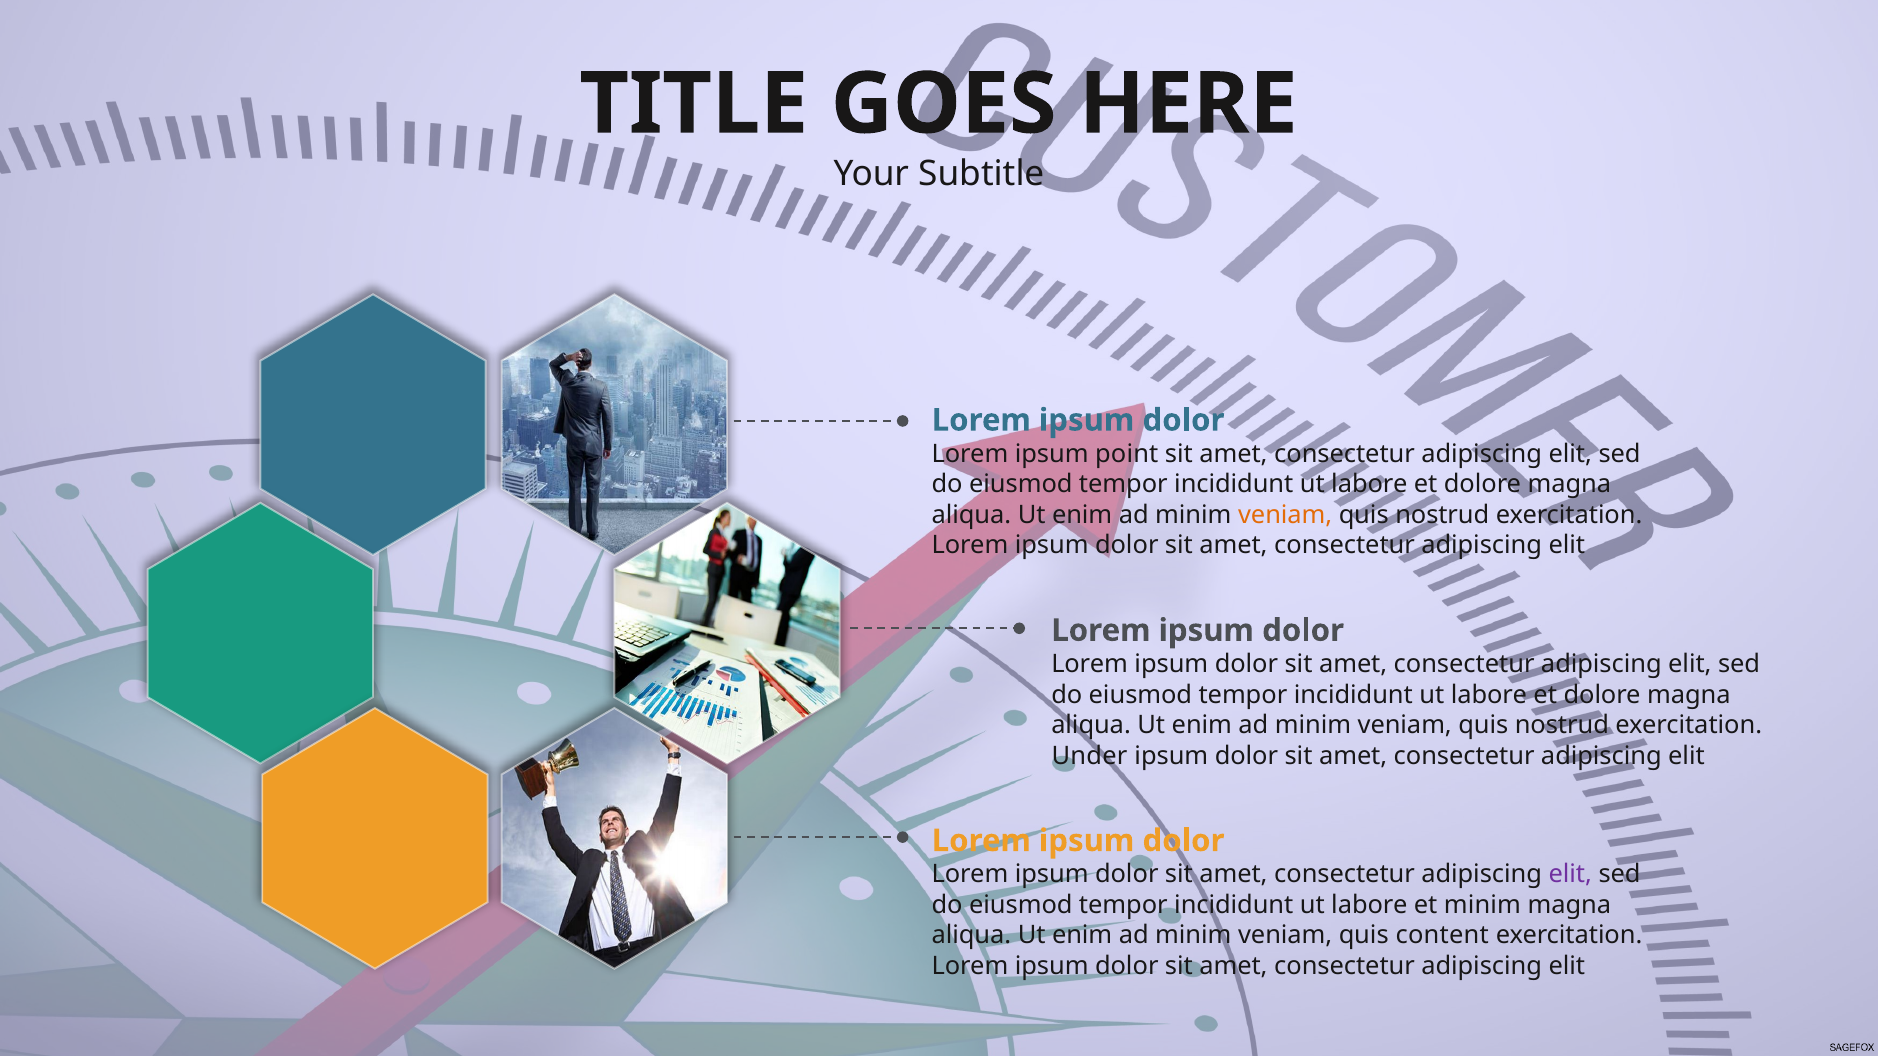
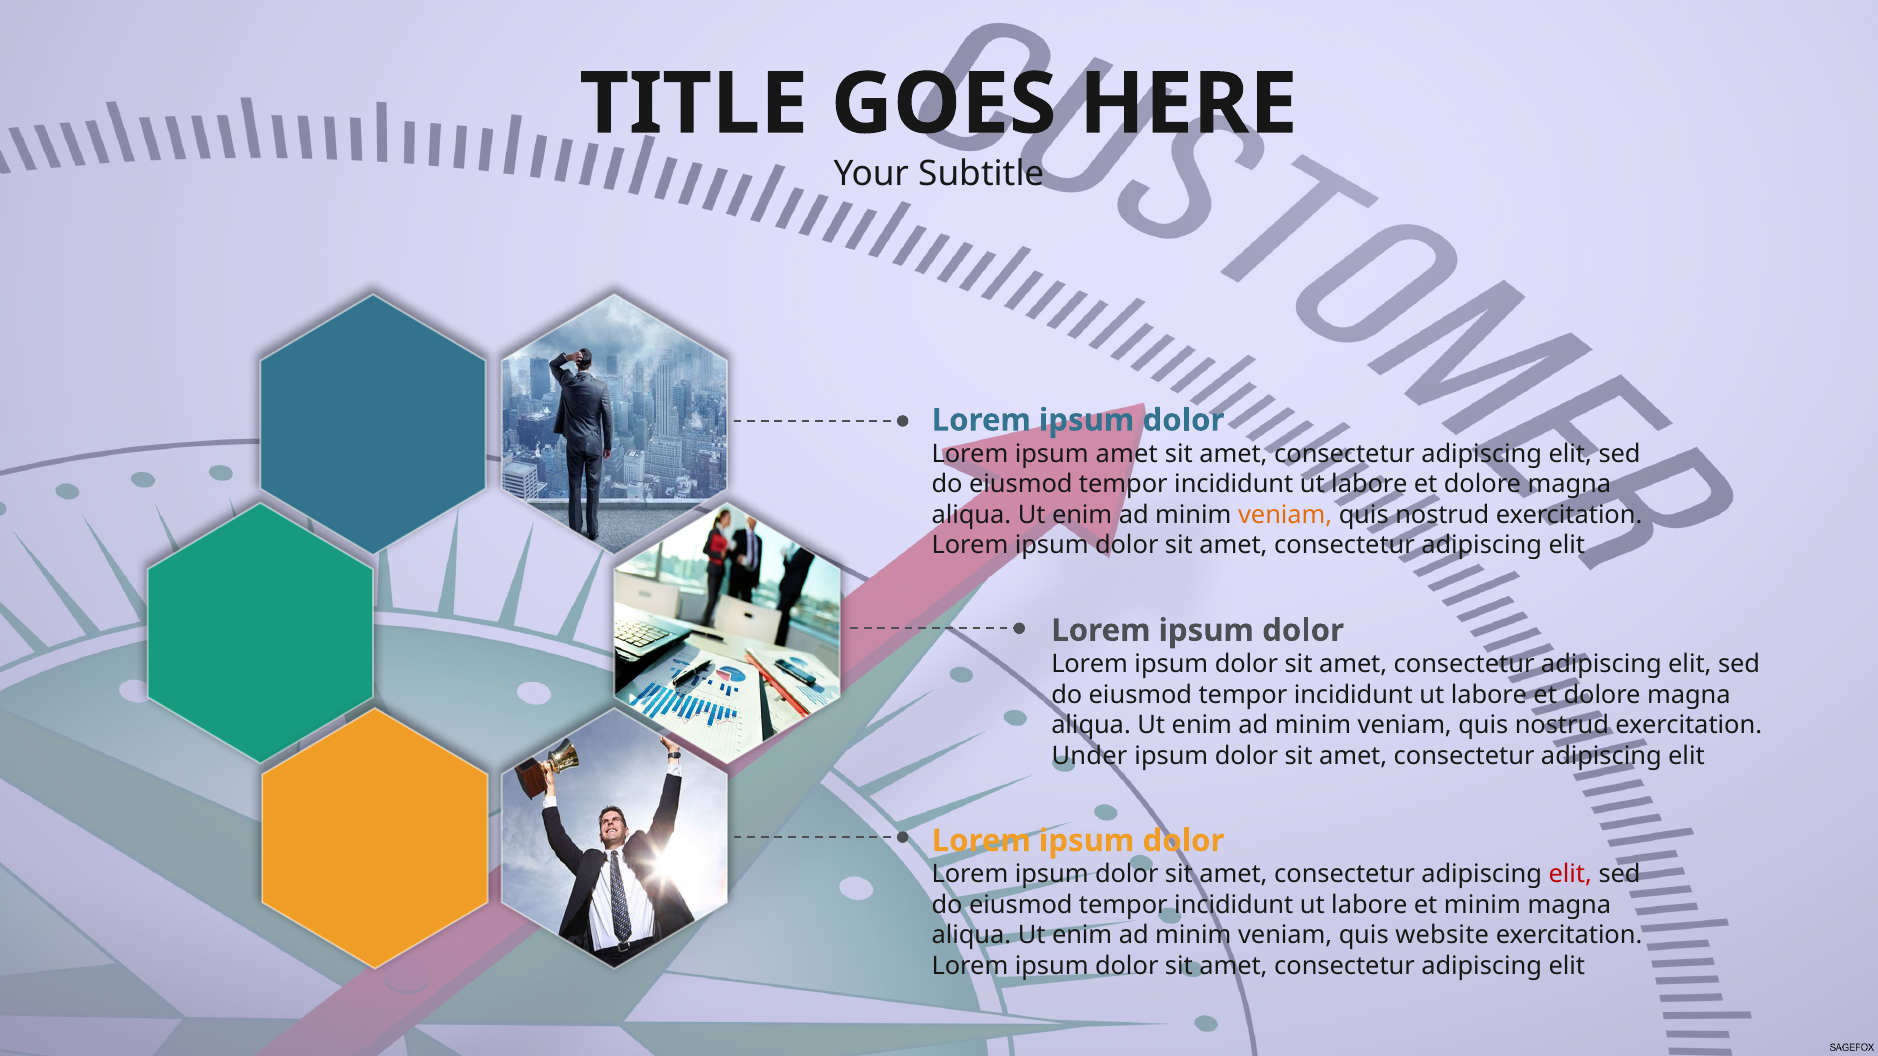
ipsum point: point -> amet
elit at (1570, 875) colour: purple -> red
content: content -> website
